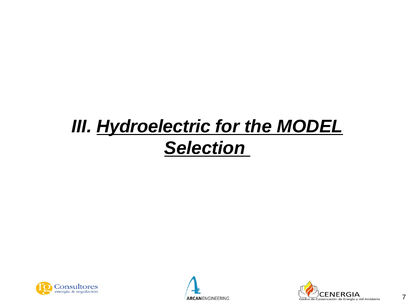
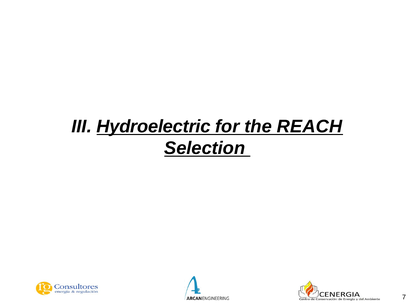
MODEL: MODEL -> REACH
